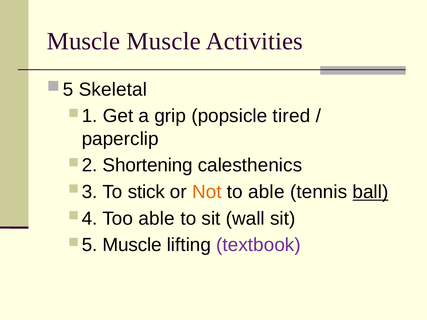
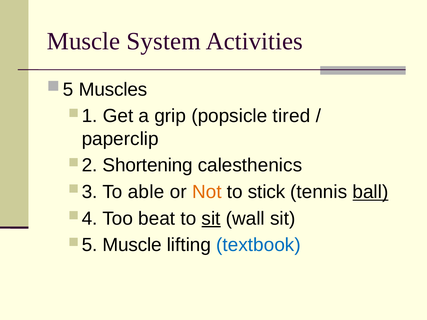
Muscle Muscle: Muscle -> System
Skeletal: Skeletal -> Muscles
stick: stick -> able
to able: able -> stick
Too able: able -> beat
sit at (211, 219) underline: none -> present
textbook colour: purple -> blue
